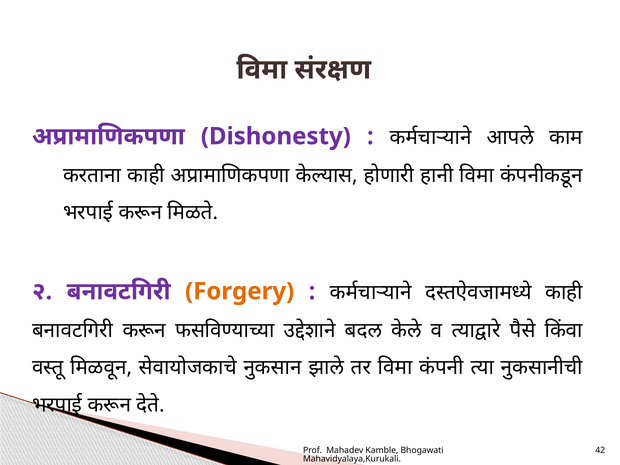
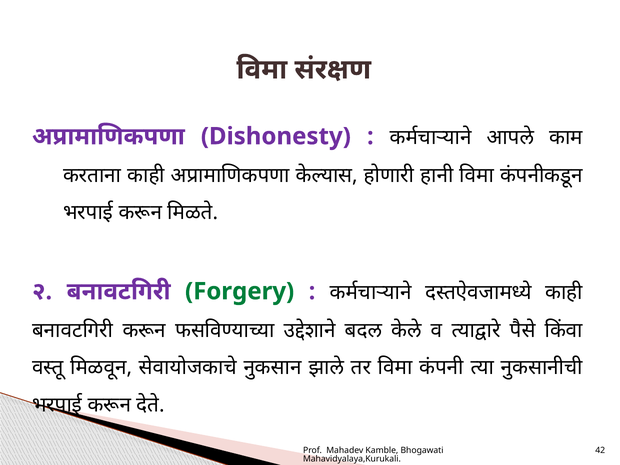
Forgery colour: orange -> green
